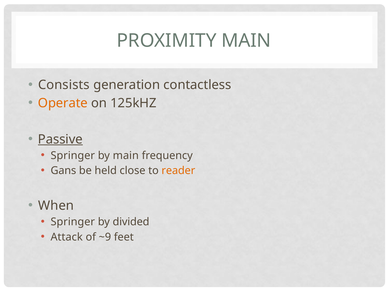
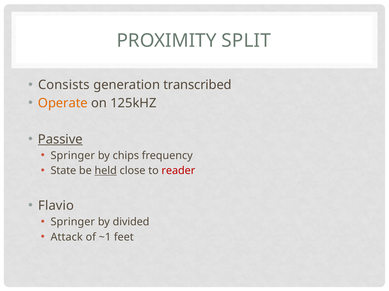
PROXIMITY MAIN: MAIN -> SPLIT
contactless: contactless -> transcribed
by main: main -> chips
Gans: Gans -> State
held underline: none -> present
reader colour: orange -> red
When: When -> Flavio
~9: ~9 -> ~1
